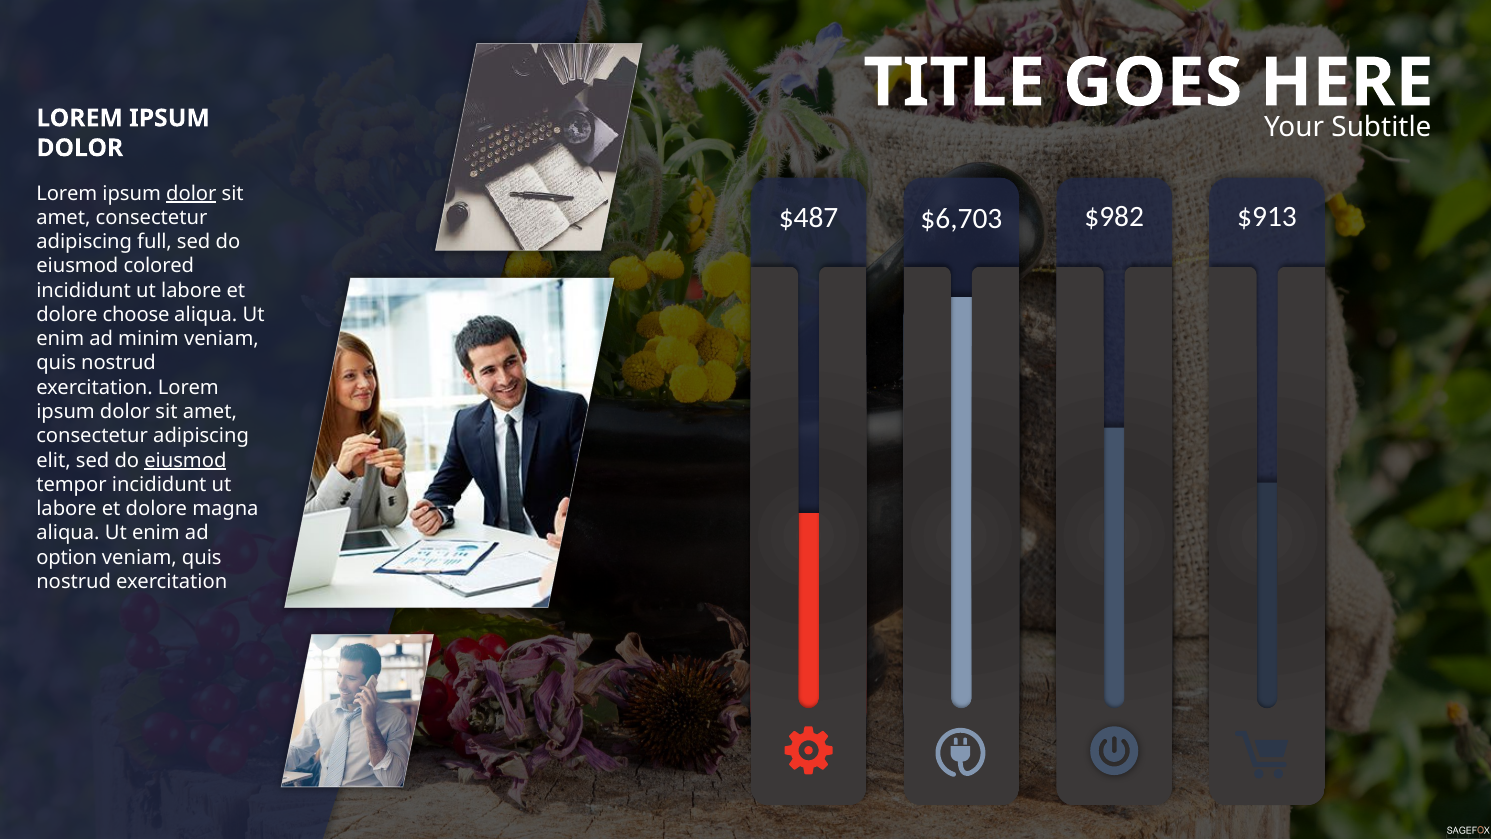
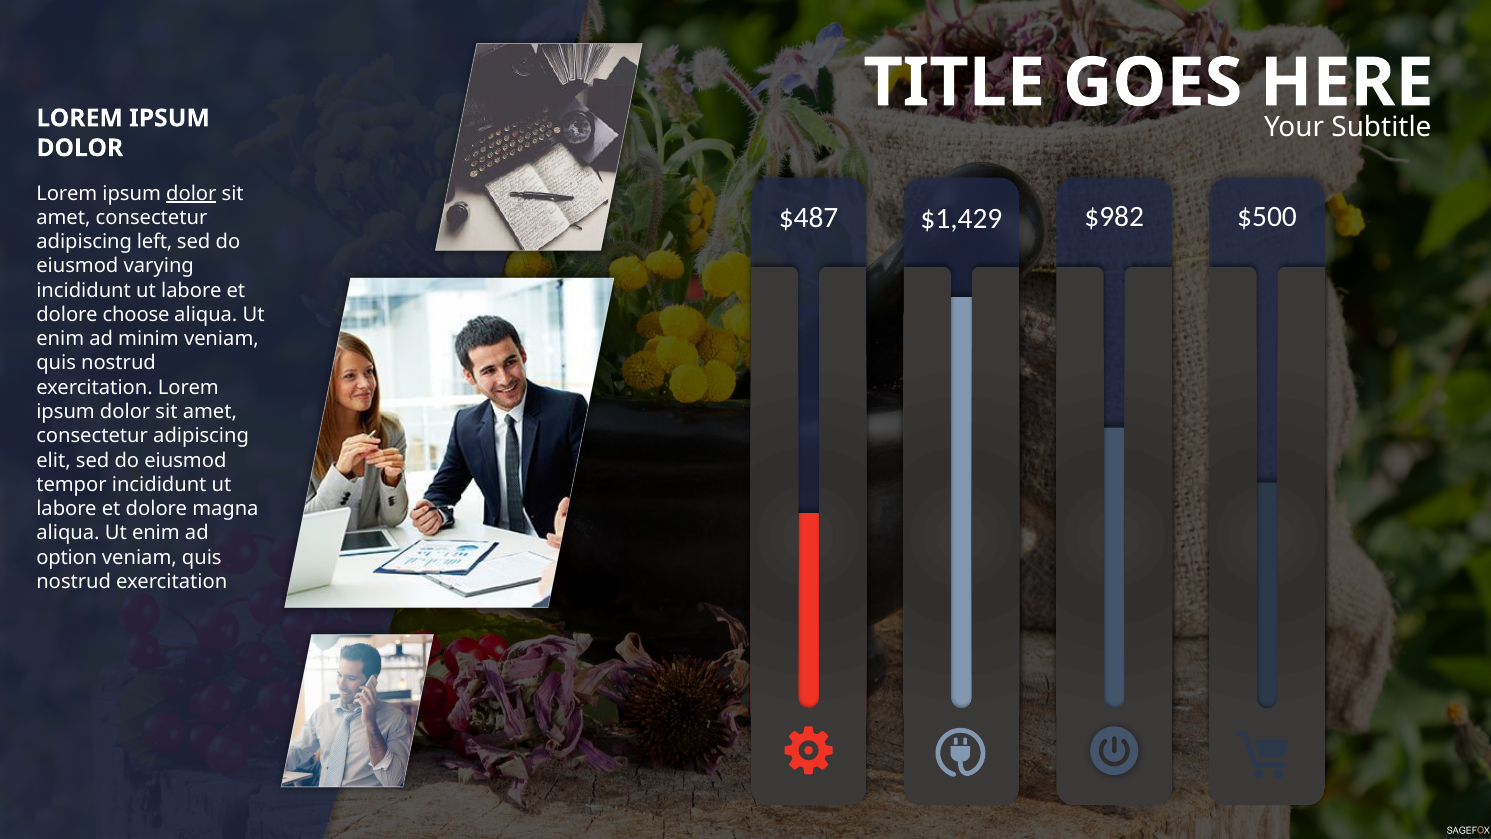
$6,703: $6,703 -> $1,429
$913: $913 -> $500
full: full -> left
colored: colored -> varying
eiusmod at (185, 460) underline: present -> none
